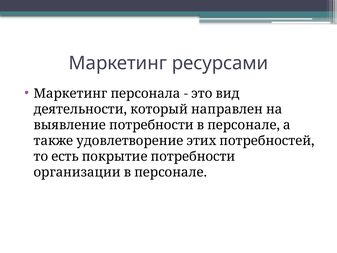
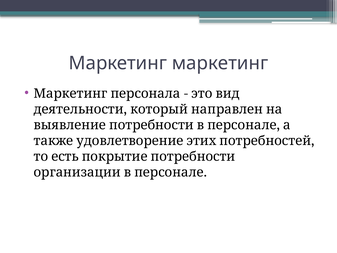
Маркетинг ресурсами: ресурсами -> маркетинг
